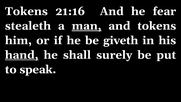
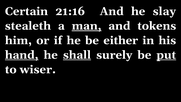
Tokens at (26, 11): Tokens -> Certain
fear: fear -> slay
giveth: giveth -> either
shall underline: none -> present
put underline: none -> present
speak: speak -> wiser
